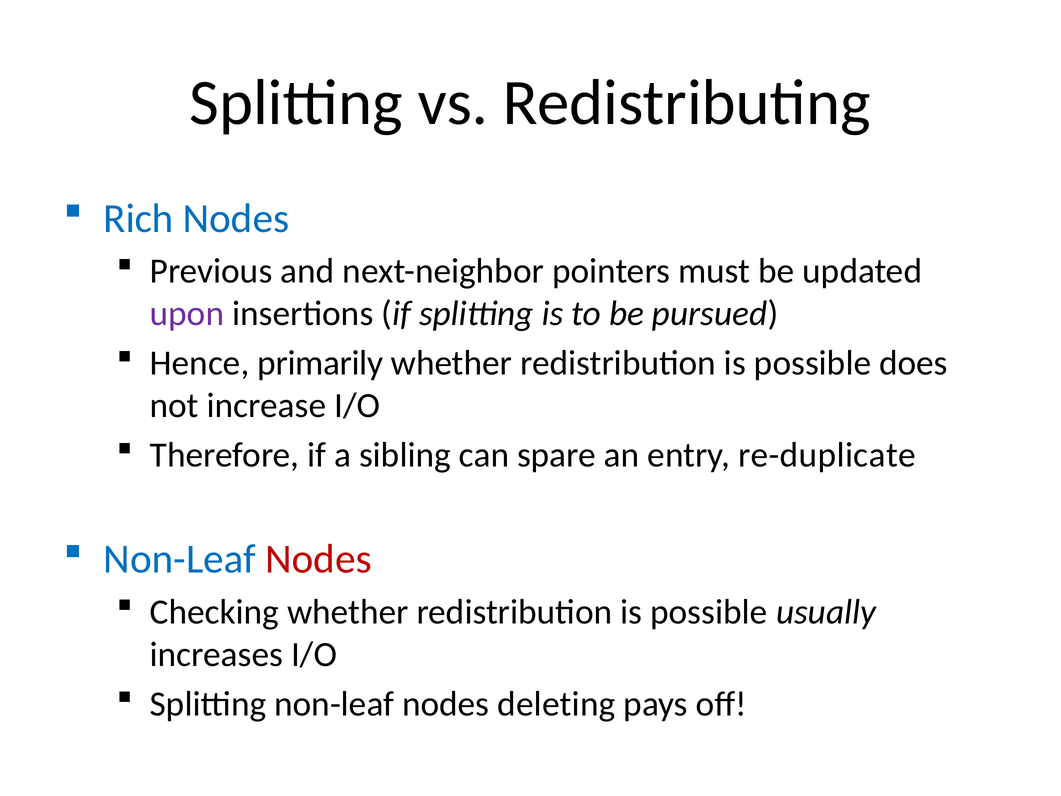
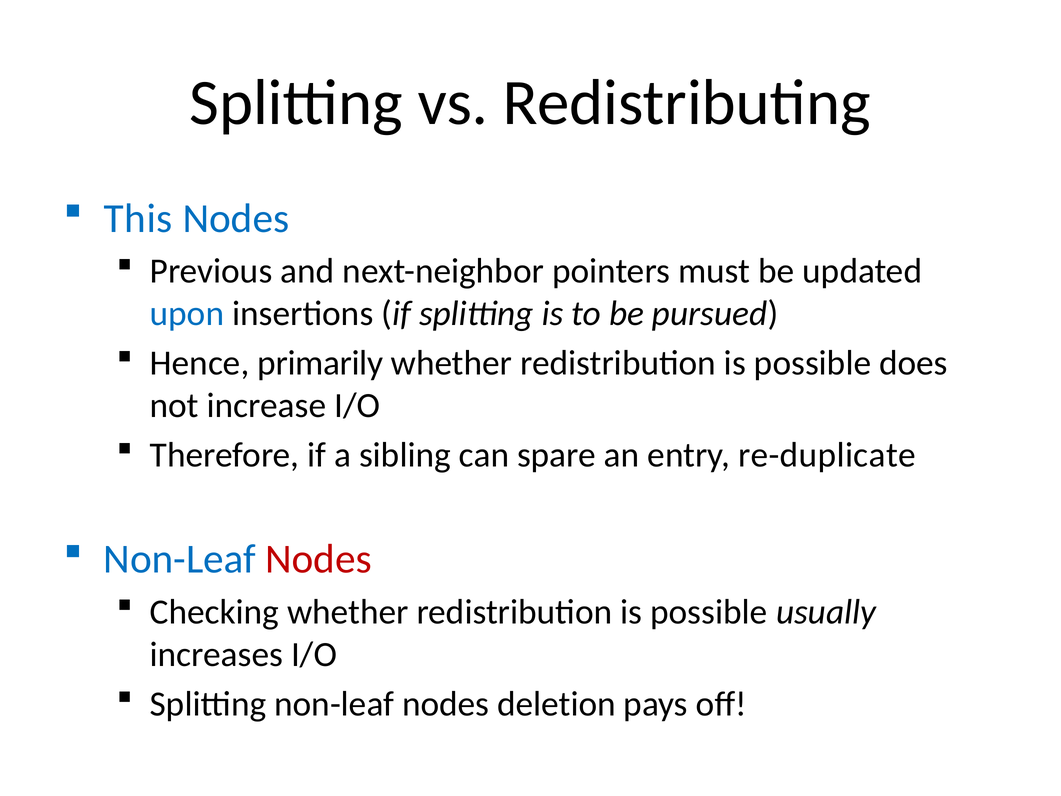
Rich: Rich -> This
upon colour: purple -> blue
deleting: deleting -> deletion
